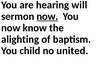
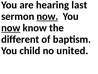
will: will -> last
now at (11, 28) underline: none -> present
alighting: alighting -> different
